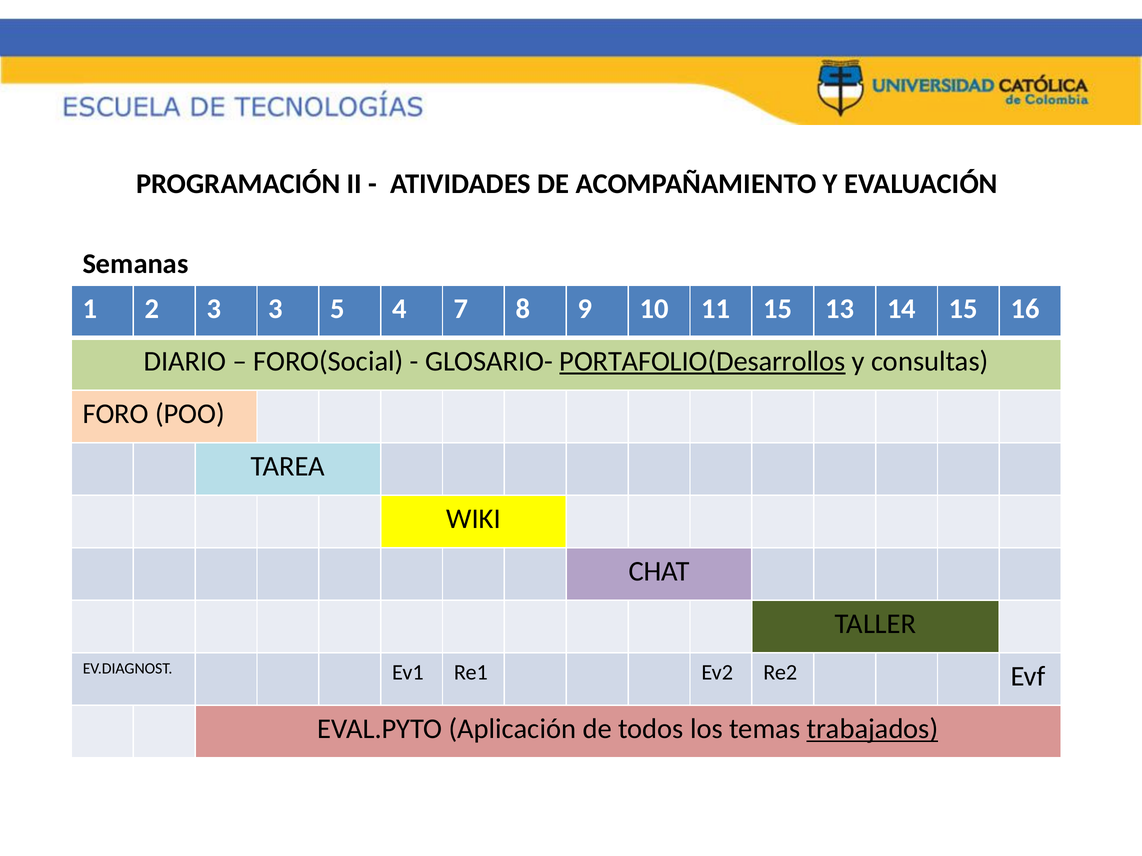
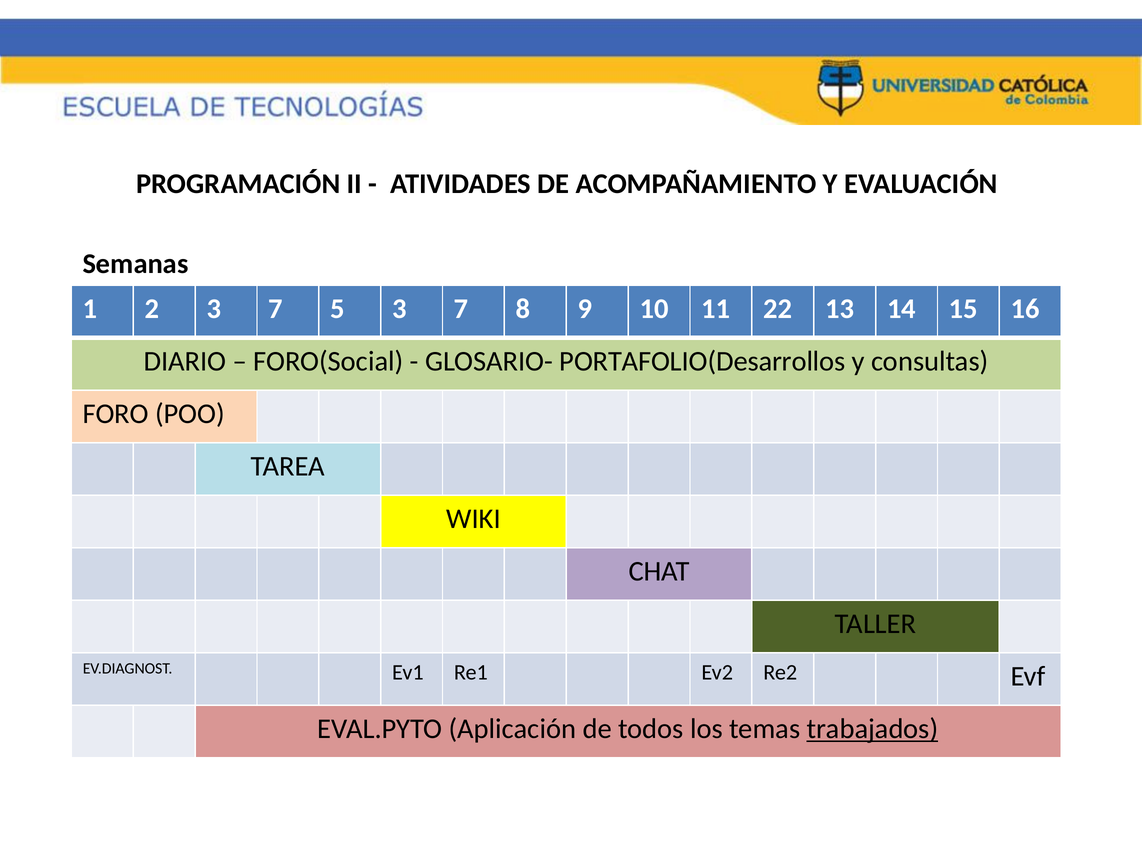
2 3 3: 3 -> 7
5 4: 4 -> 3
11 15: 15 -> 22
PORTAFOLIO(Desarrollos underline: present -> none
